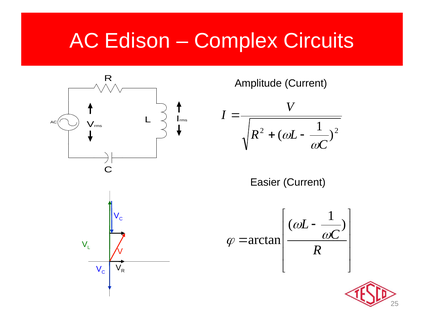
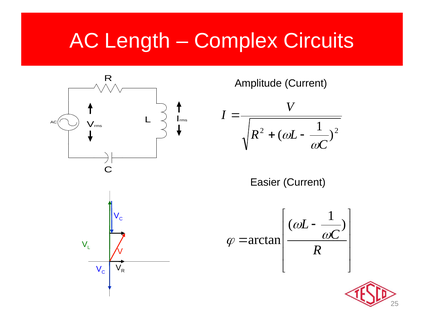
Edison: Edison -> Length
